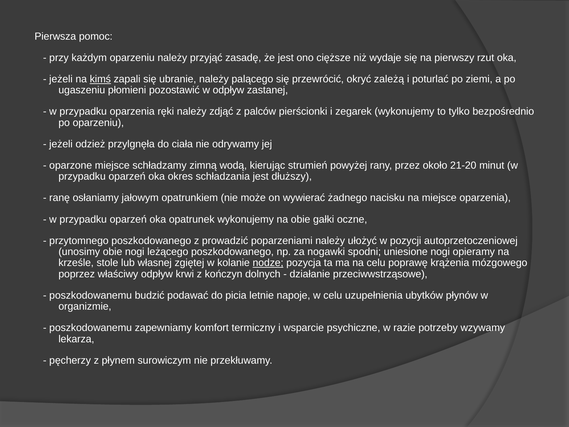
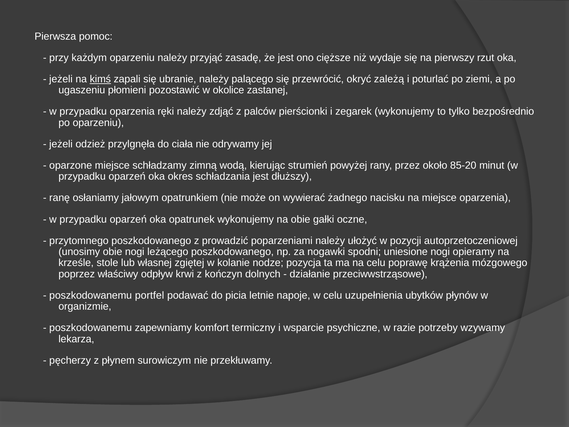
w odpływ: odpływ -> okolice
21-20: 21-20 -> 85-20
nodze underline: present -> none
budzić: budzić -> portfel
